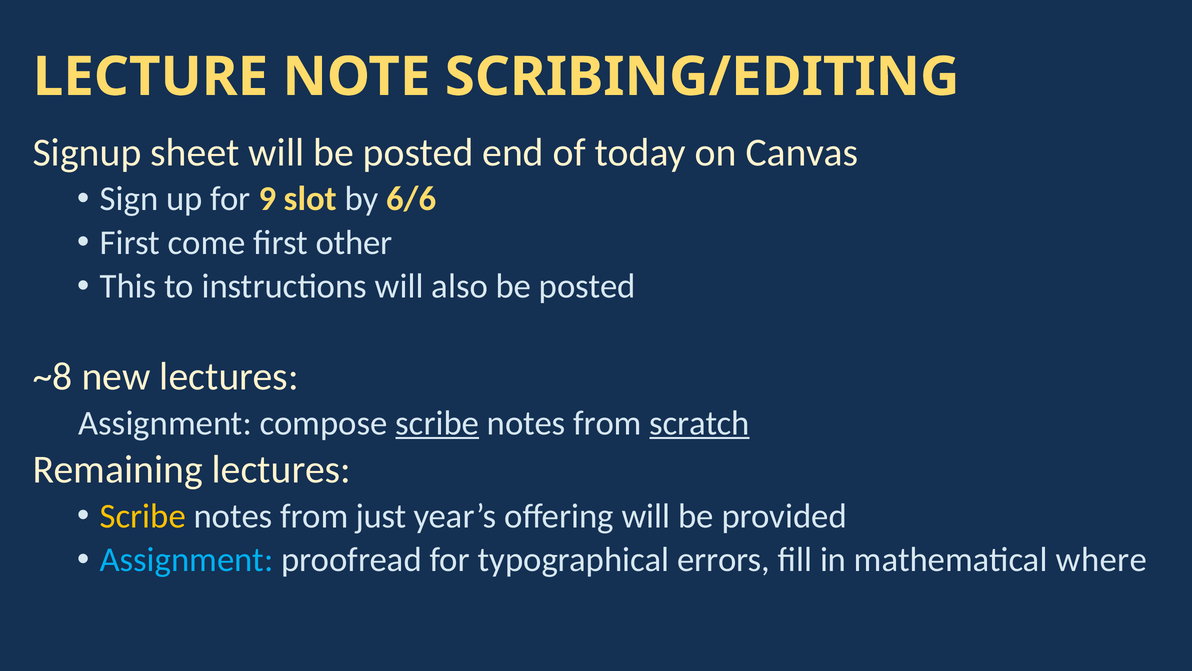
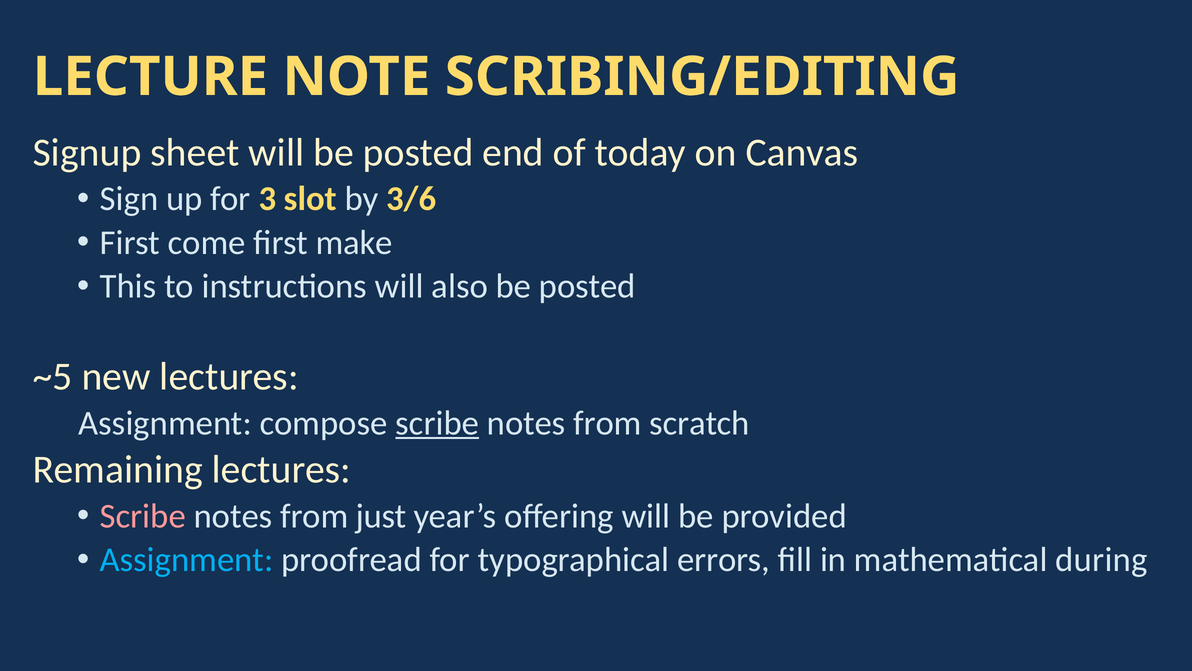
9: 9 -> 3
6/6: 6/6 -> 3/6
other: other -> make
~8: ~8 -> ~5
scratch underline: present -> none
Scribe at (143, 516) colour: yellow -> pink
where: where -> during
